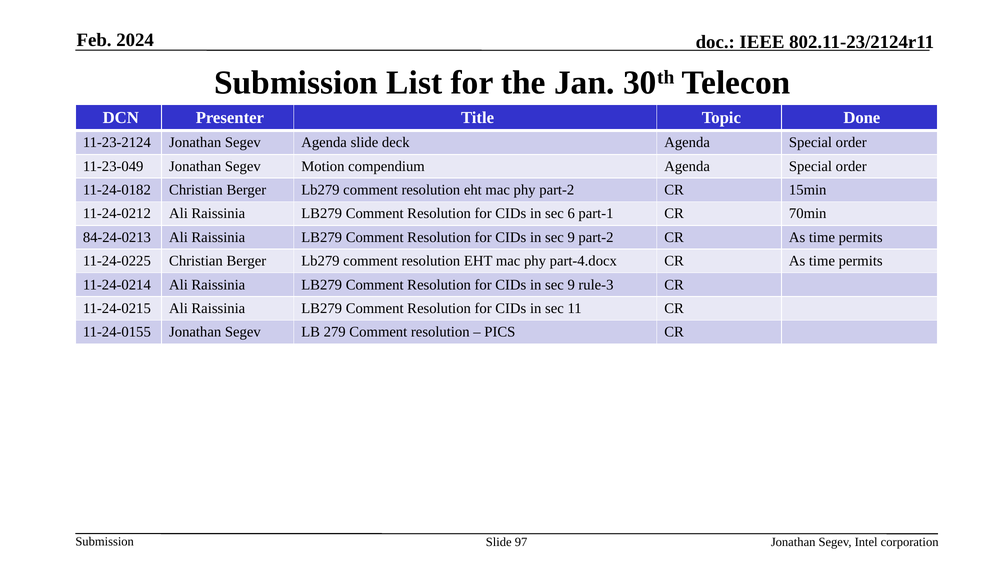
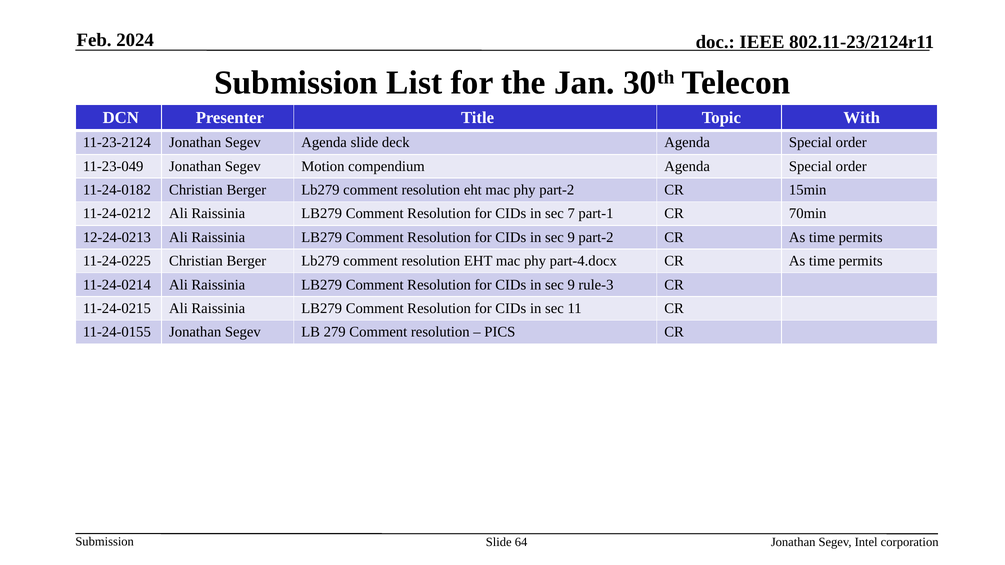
Done: Done -> With
6: 6 -> 7
84-24-0213: 84-24-0213 -> 12-24-0213
97: 97 -> 64
